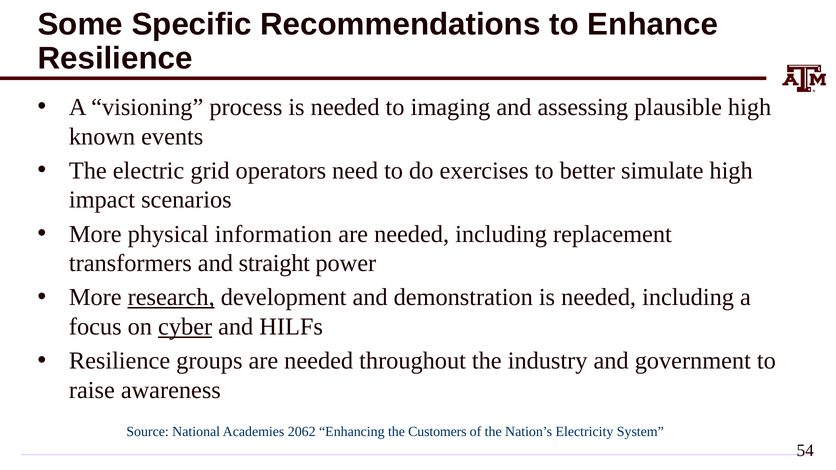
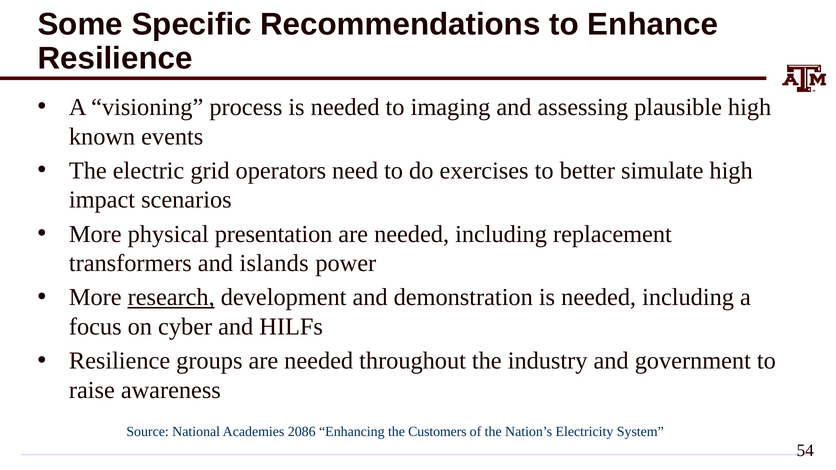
information: information -> presentation
straight: straight -> islands
cyber underline: present -> none
2062: 2062 -> 2086
